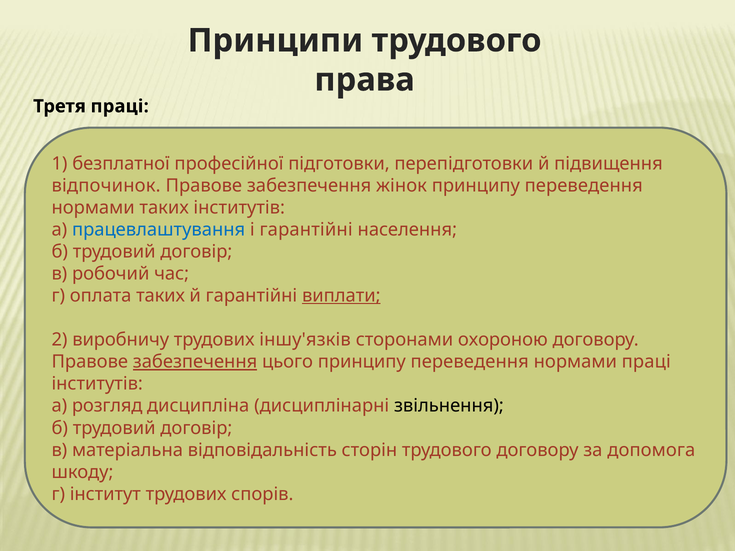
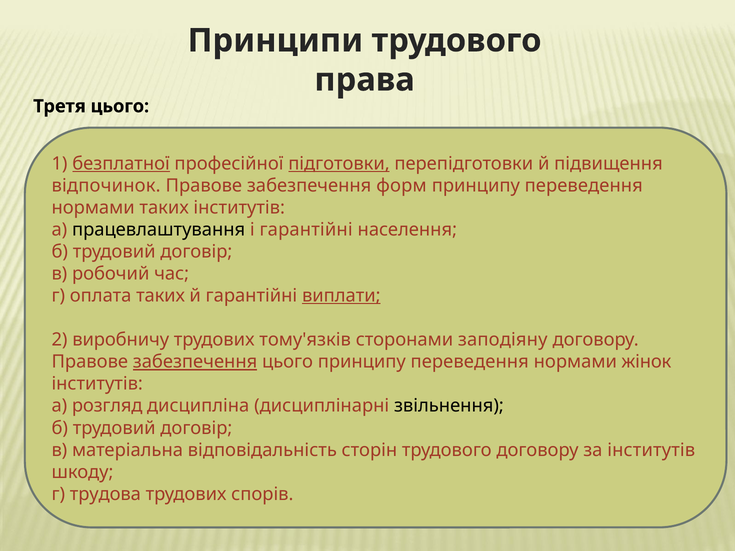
Третя праці: праці -> цього
безплатної underline: none -> present
підготовки underline: none -> present
жінок: жінок -> форм
працевлаштування colour: blue -> black
іншу'язків: іншу'язків -> тому'язків
охороною: охороною -> заподіяну
нормами праці: праці -> жінок
за допомога: допомога -> інститутів
інститут: інститут -> трудова
